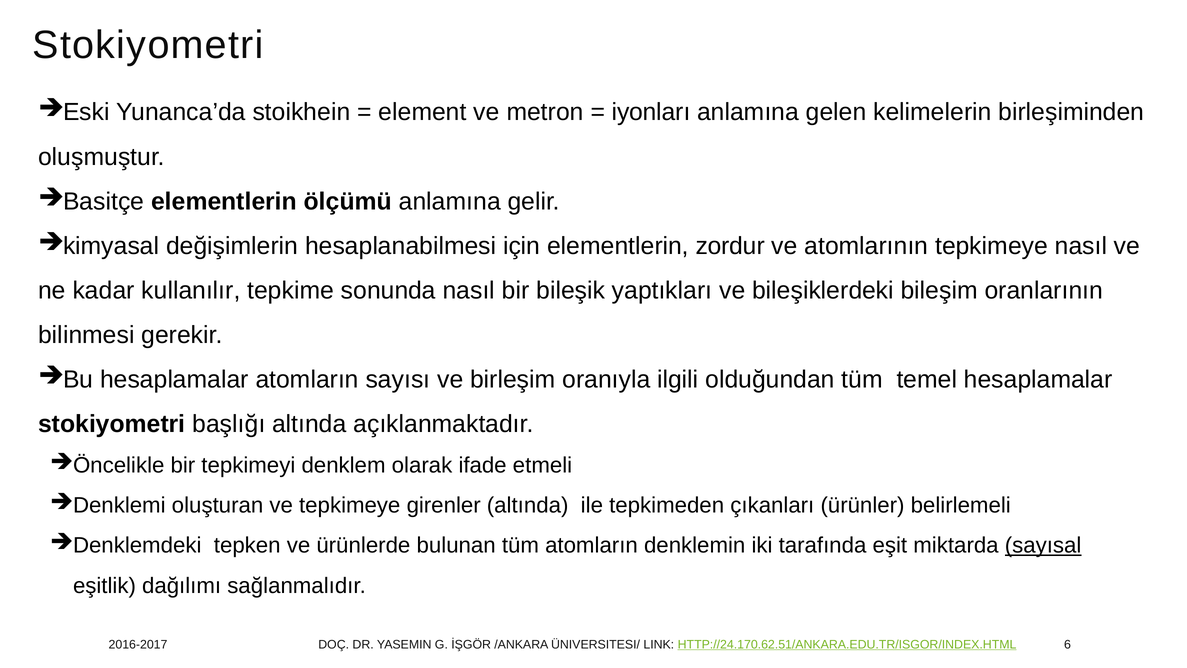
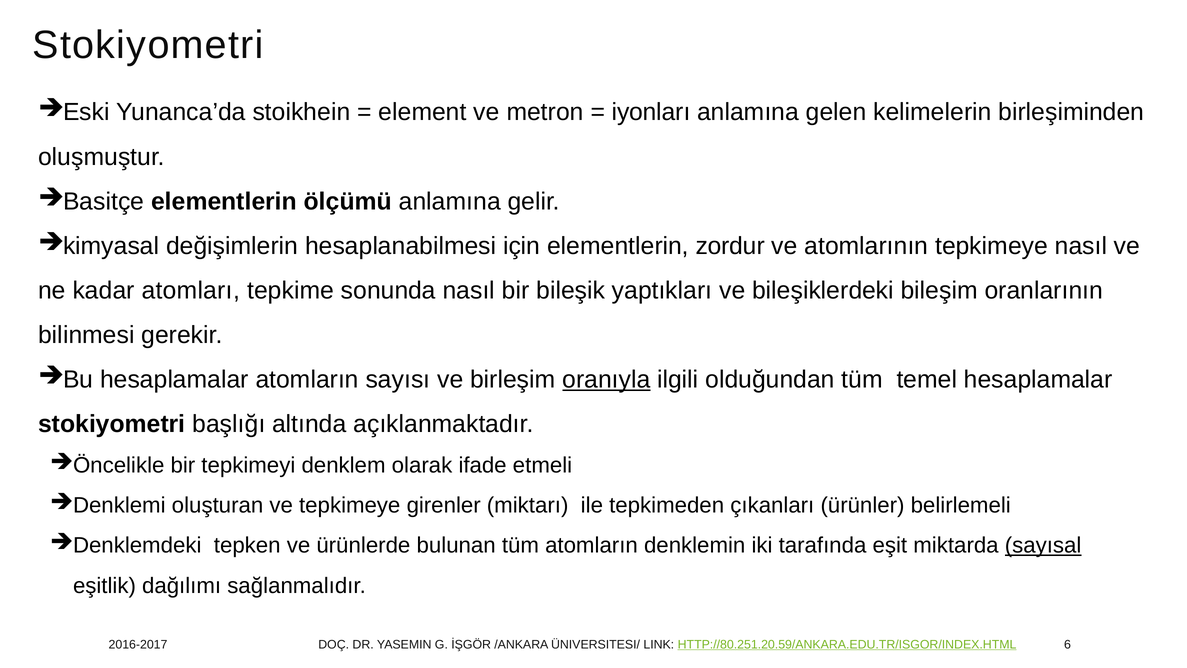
kullanılır: kullanılır -> atomları
oranıyla underline: none -> present
girenler altında: altında -> miktarı
HTTP://24.170.62.51/ANKARA.EDU.TR/ISGOR/INDEX.HTML: HTTP://24.170.62.51/ANKARA.EDU.TR/ISGOR/INDEX.HTML -> HTTP://80.251.20.59/ANKARA.EDU.TR/ISGOR/INDEX.HTML
